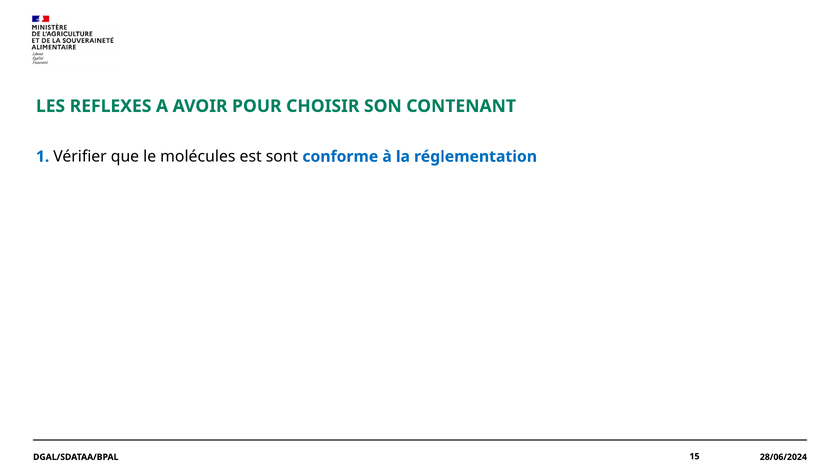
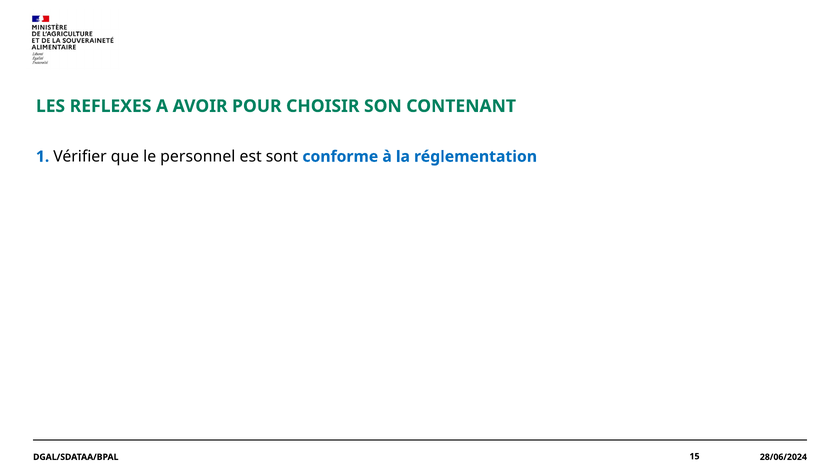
molécules: molécules -> personnel
